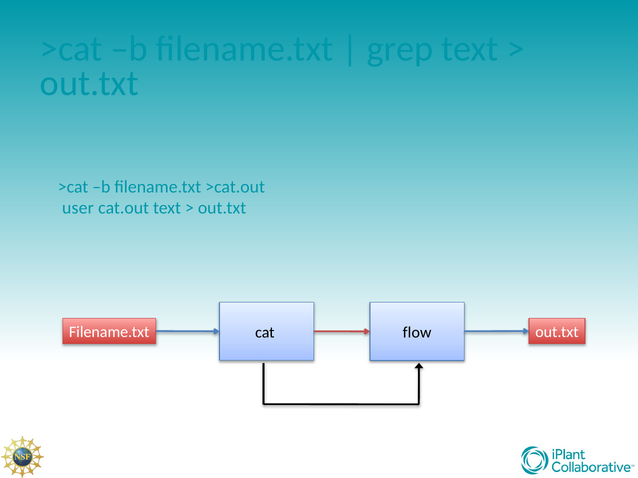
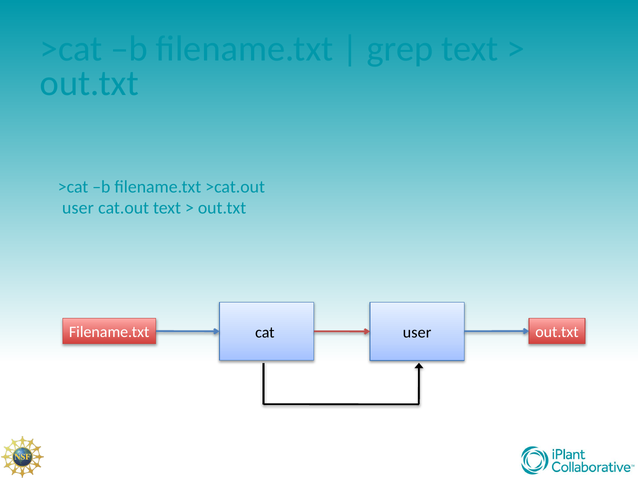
cat flow: flow -> user
